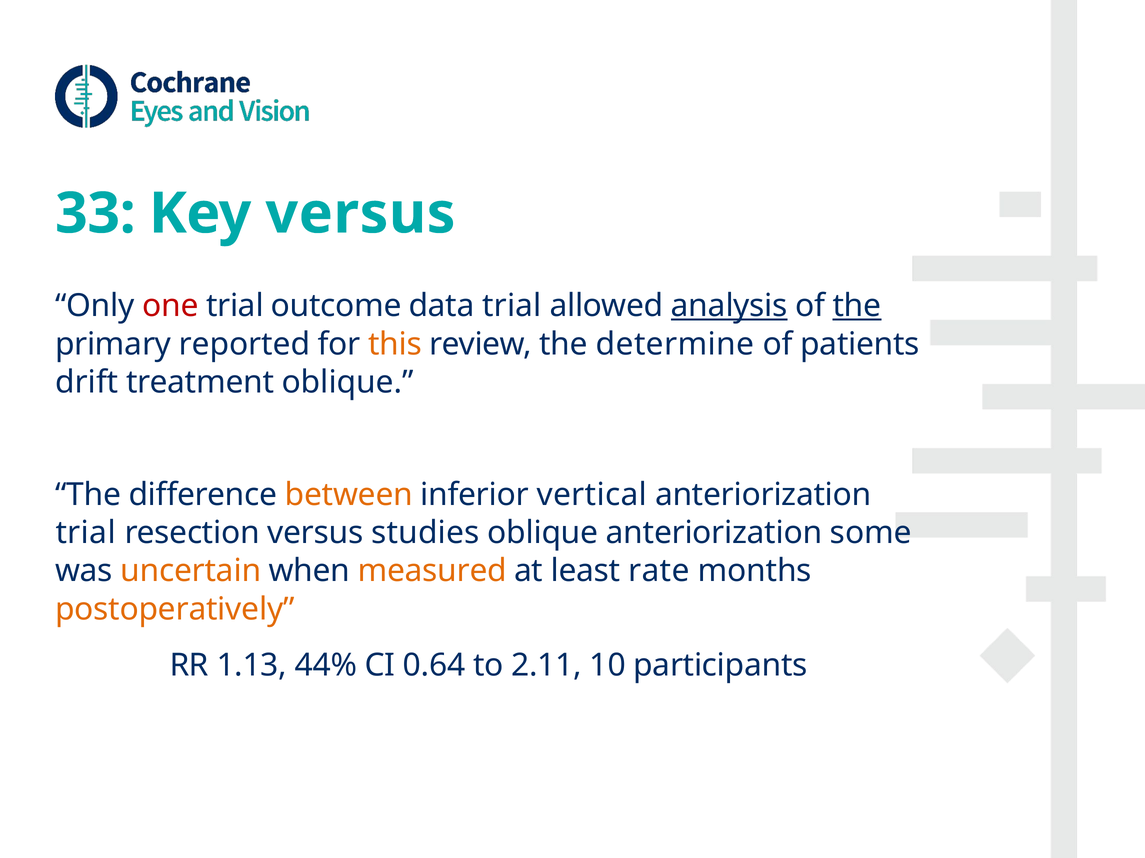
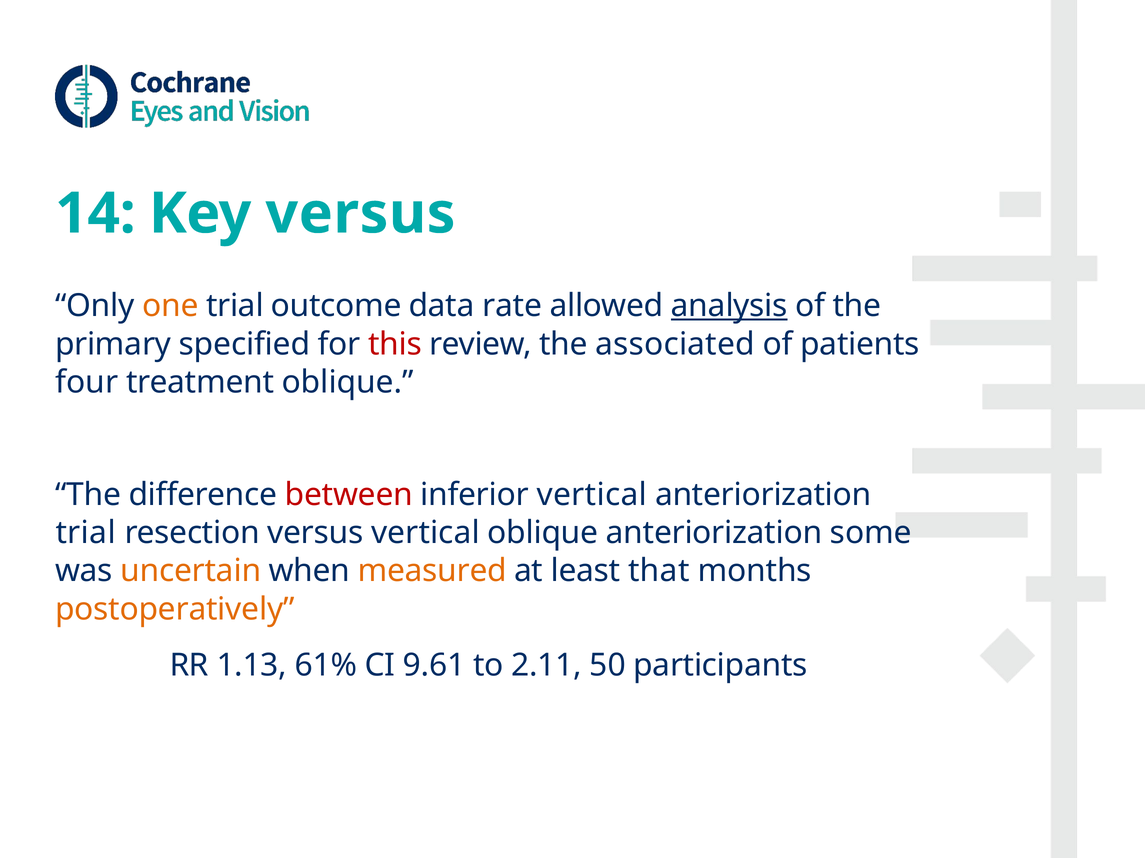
33: 33 -> 14
one colour: red -> orange
data trial: trial -> rate
the at (857, 306) underline: present -> none
reported: reported -> specified
this colour: orange -> red
determine: determine -> associated
drift: drift -> four
between colour: orange -> red
versus studies: studies -> vertical
rate: rate -> that
44%: 44% -> 61%
0.64: 0.64 -> 9.61
10: 10 -> 50
